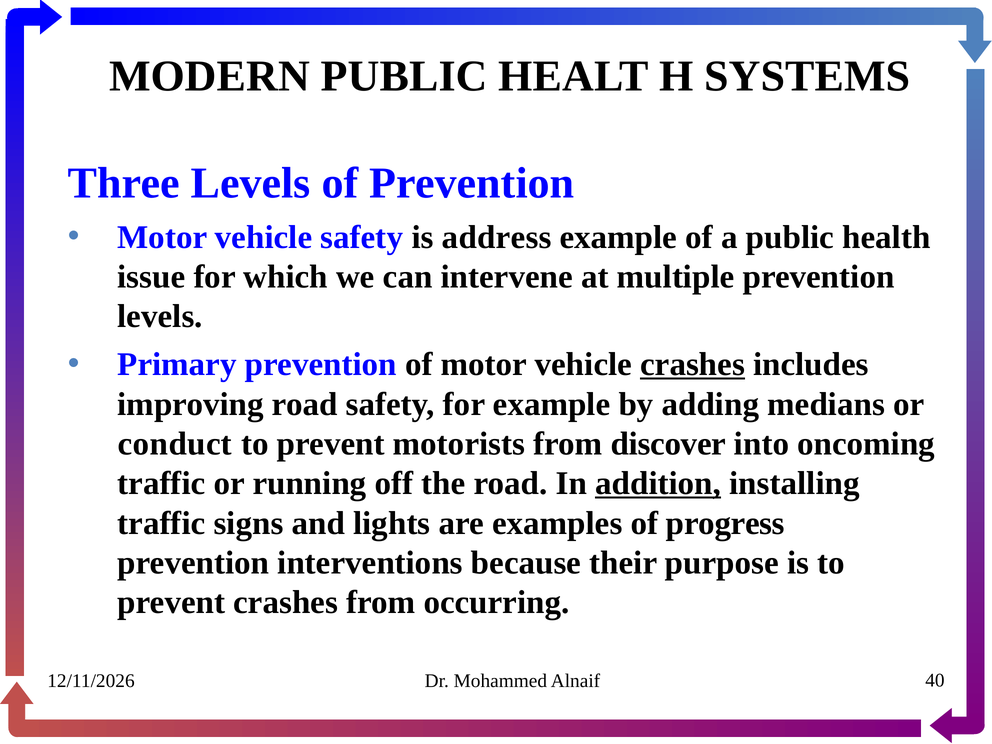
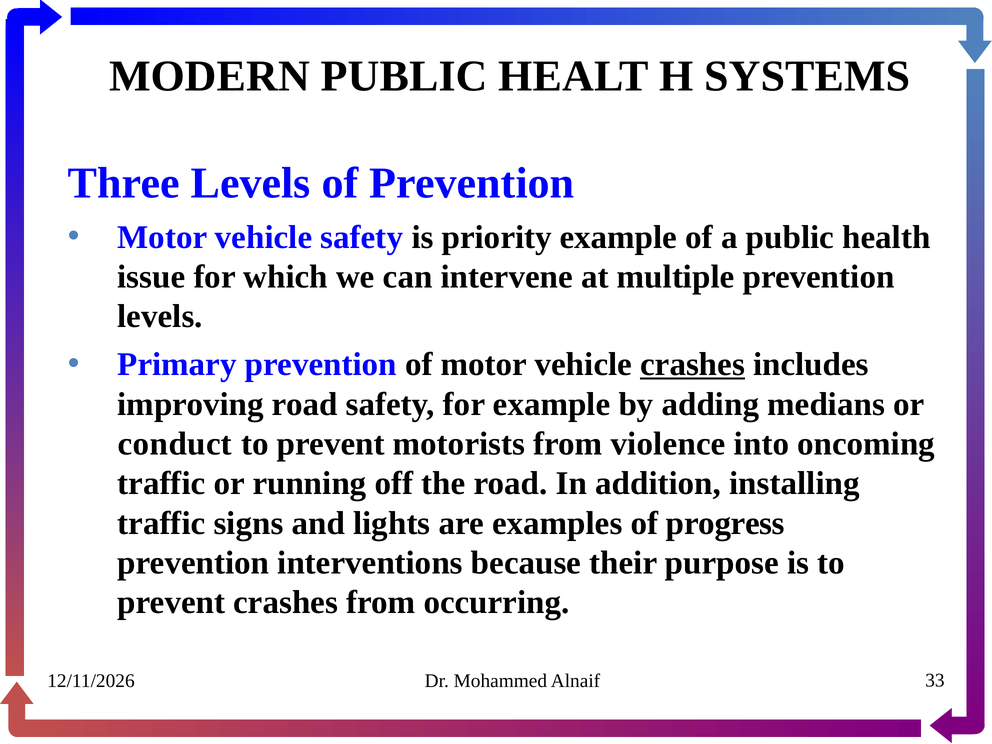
address: address -> priority
discover: discover -> violence
addition underline: present -> none
40: 40 -> 33
